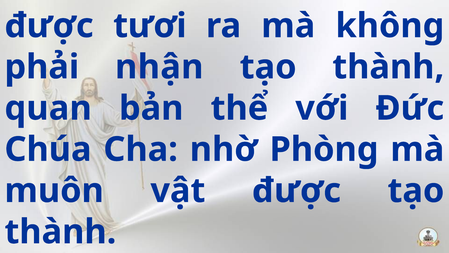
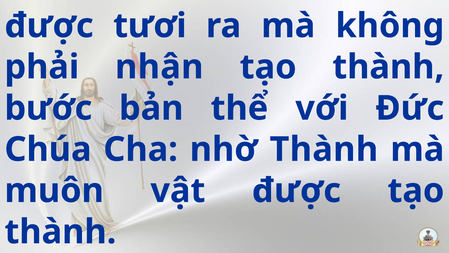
quan: quan -> bước
nhờ Phòng: Phòng -> Thành
